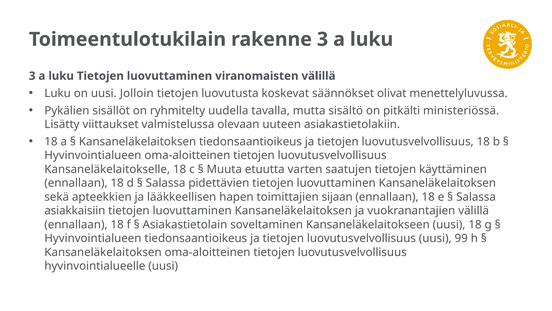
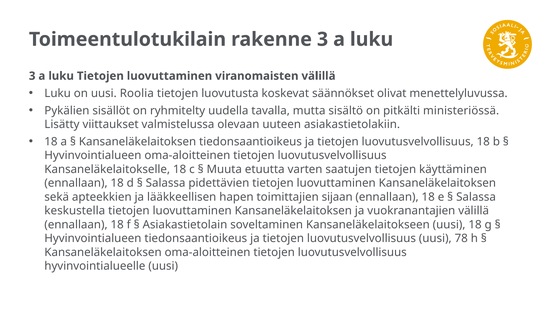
Jolloin: Jolloin -> Roolia
asiakkaisiin: asiakkaisiin -> keskustella
99: 99 -> 78
